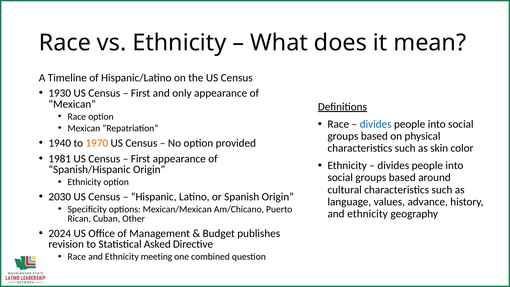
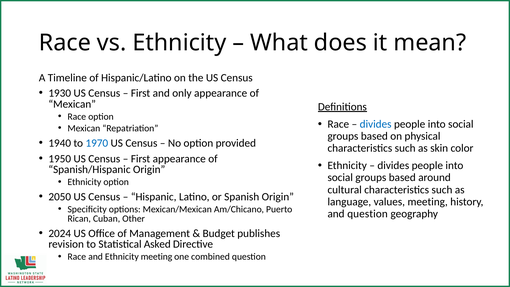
1970 colour: orange -> blue
1981: 1981 -> 1950
2030: 2030 -> 2050
values advance: advance -> meeting
ethnicity at (367, 214): ethnicity -> question
